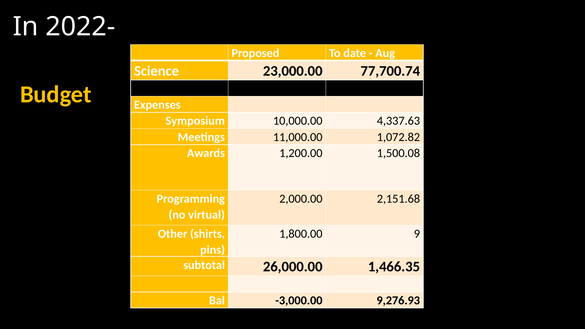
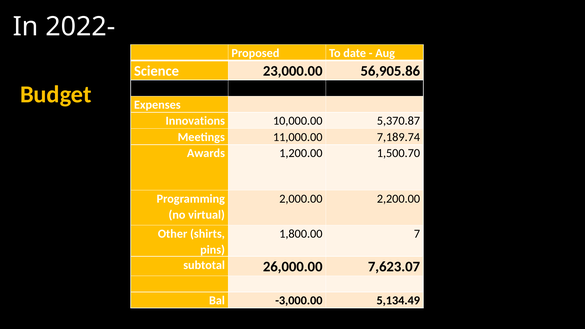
77,700.74: 77,700.74 -> 56,905.86
Symposium: Symposium -> Innovations
4,337.63: 4,337.63 -> 5,370.87
1,072.82: 1,072.82 -> 7,189.74
1,500.08: 1,500.08 -> 1,500.70
2,151.68: 2,151.68 -> 2,200.00
9: 9 -> 7
1,466.35: 1,466.35 -> 7,623.07
9,276.93: 9,276.93 -> 5,134.49
